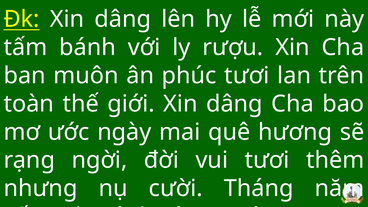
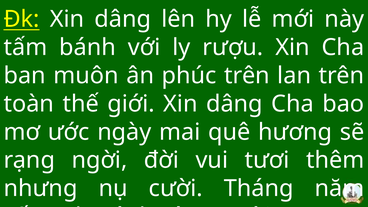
phúc tươi: tươi -> trên
